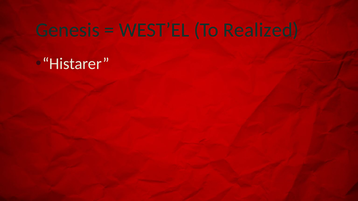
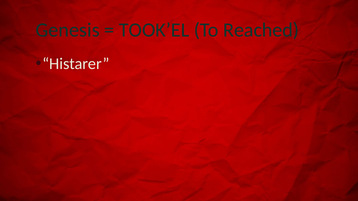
WEST’EL: WEST’EL -> TOOK’EL
Realized: Realized -> Reached
